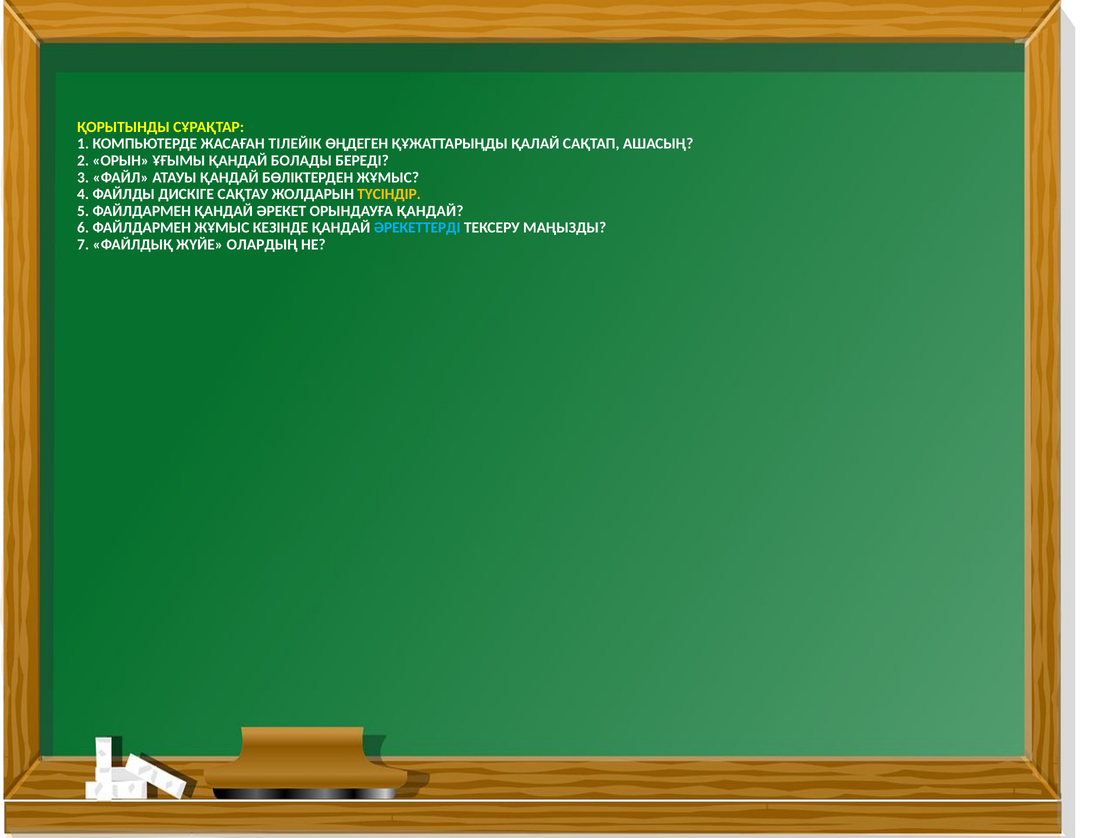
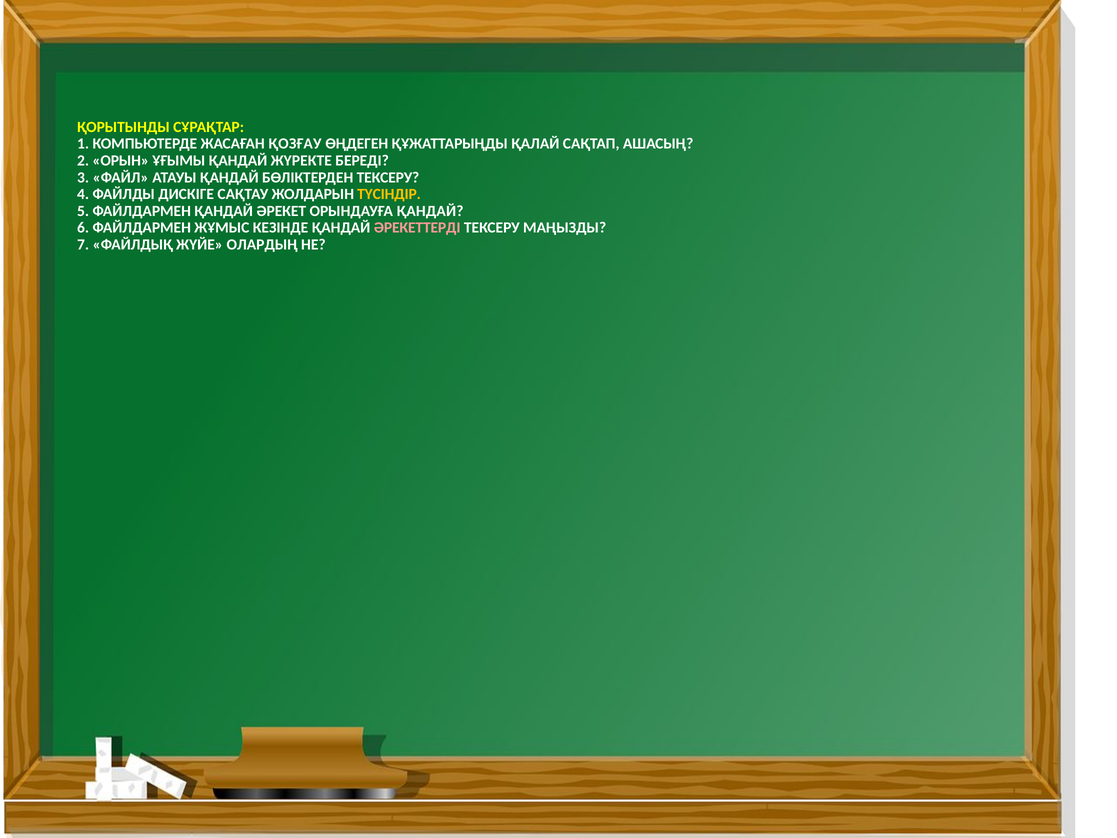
ТІЛЕЙІК: ТІЛЕЙІК -> ҚОЗҒАУ
БОЛАДЫ: БОЛАДЫ -> ЖҮРЕКТЕ
БӨЛІКТЕРДЕН ЖҰМЫС: ЖҰМЫС -> ТЕКСЕРУ
ӘРЕКЕТТЕРДІ colour: light blue -> pink
